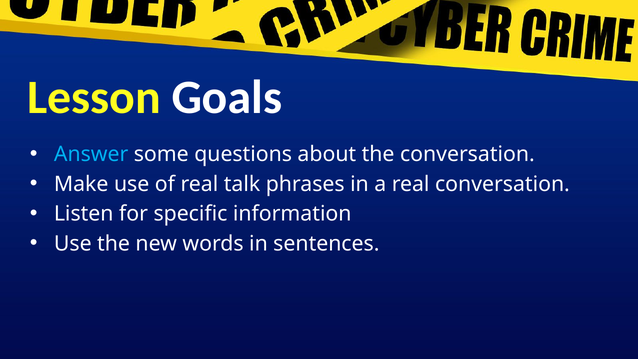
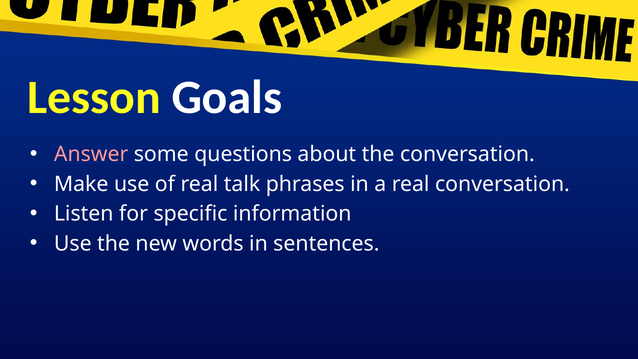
Answer colour: light blue -> pink
